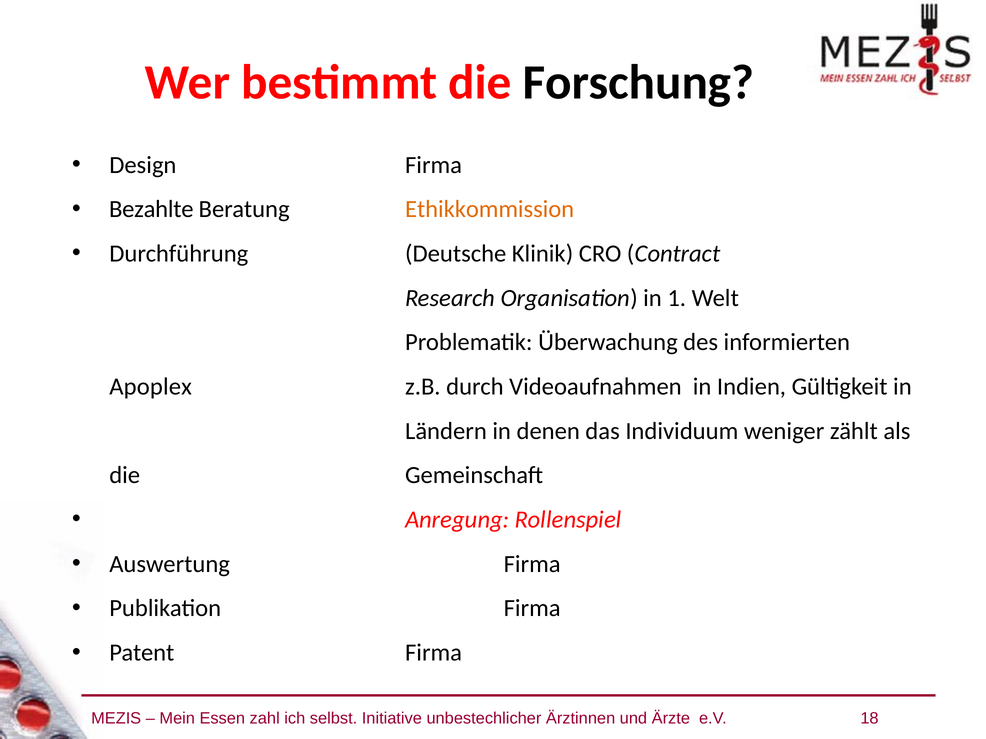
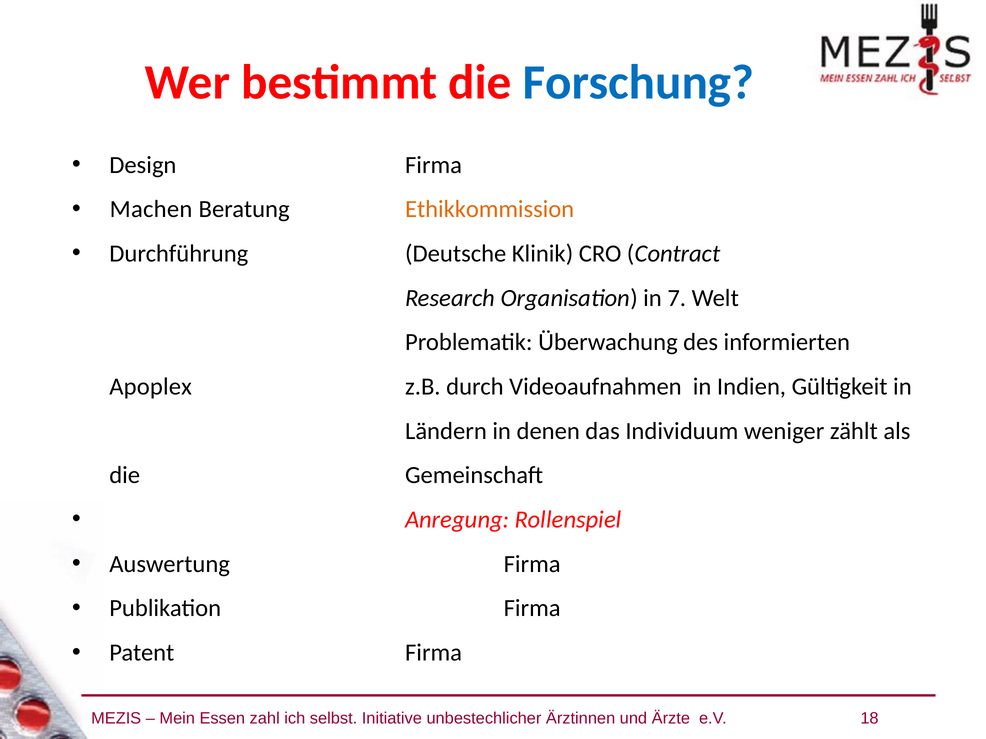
Forschung colour: black -> blue
Bezahlte: Bezahlte -> Machen
1: 1 -> 7
